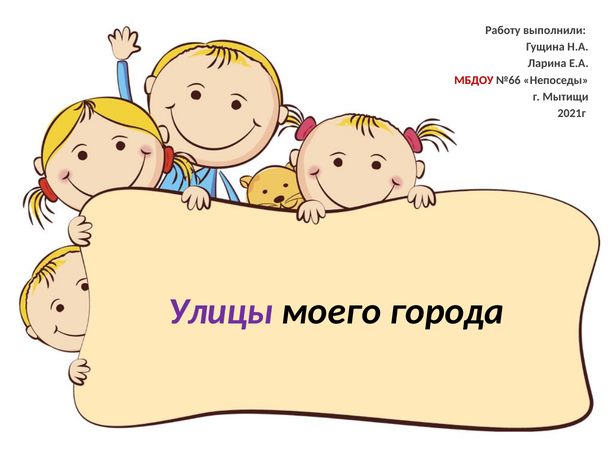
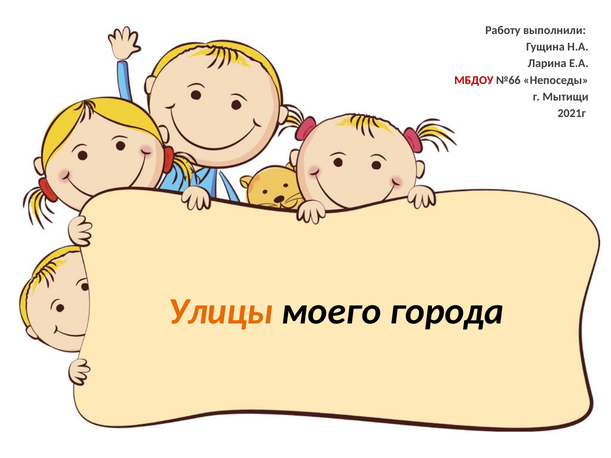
Улицы colour: purple -> orange
